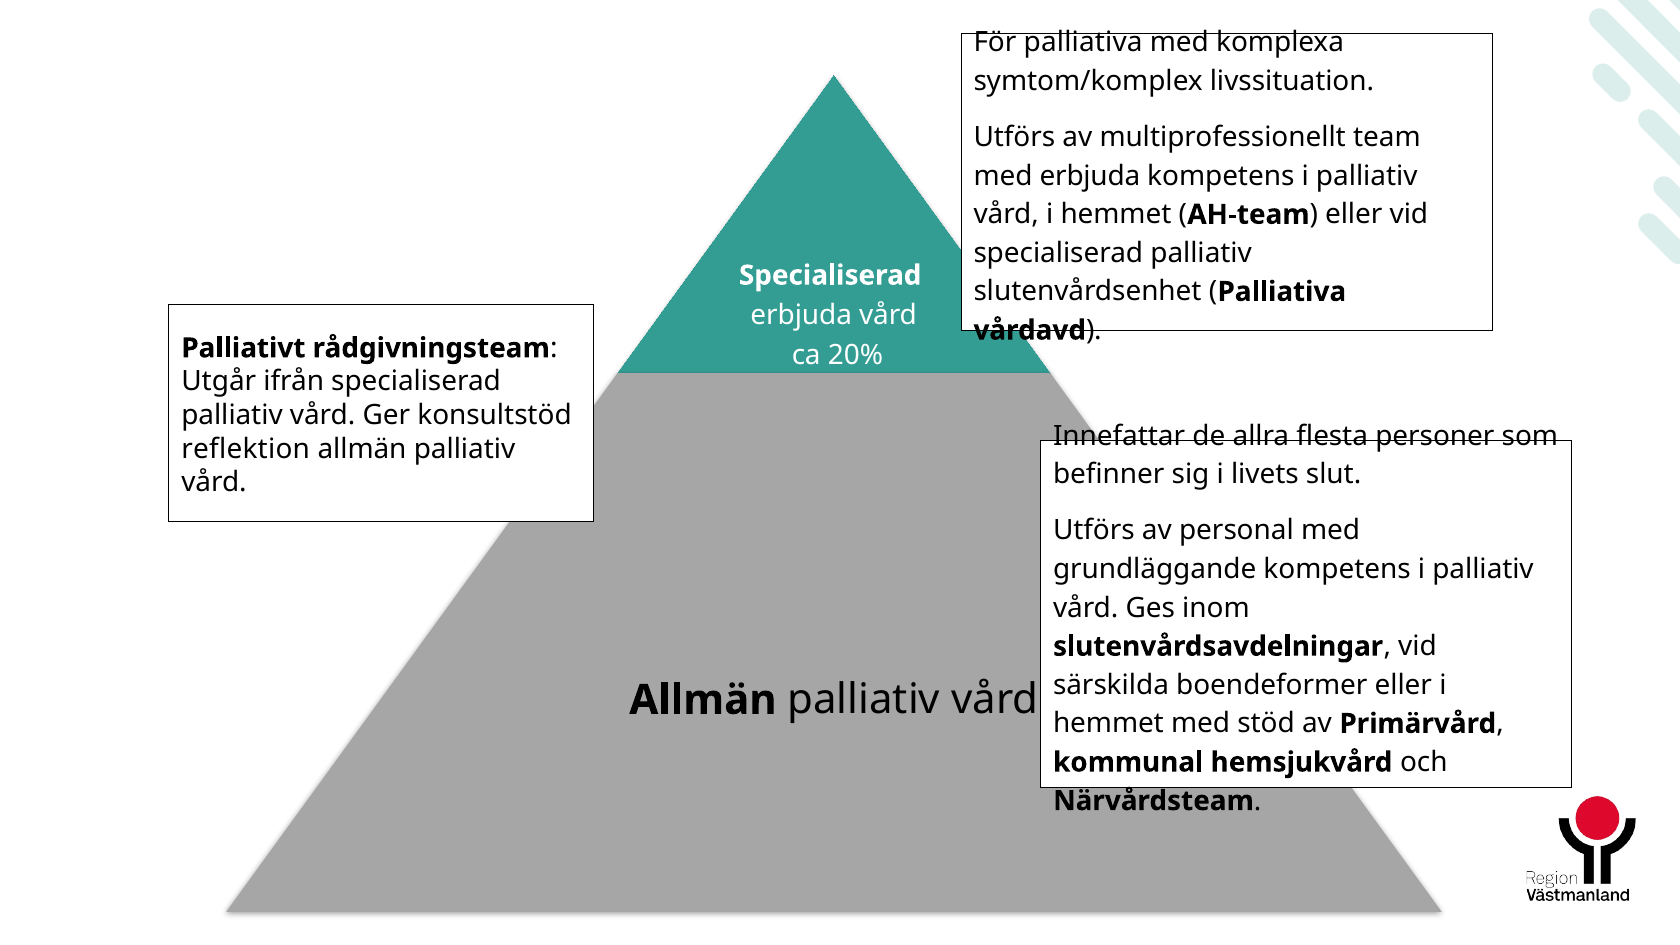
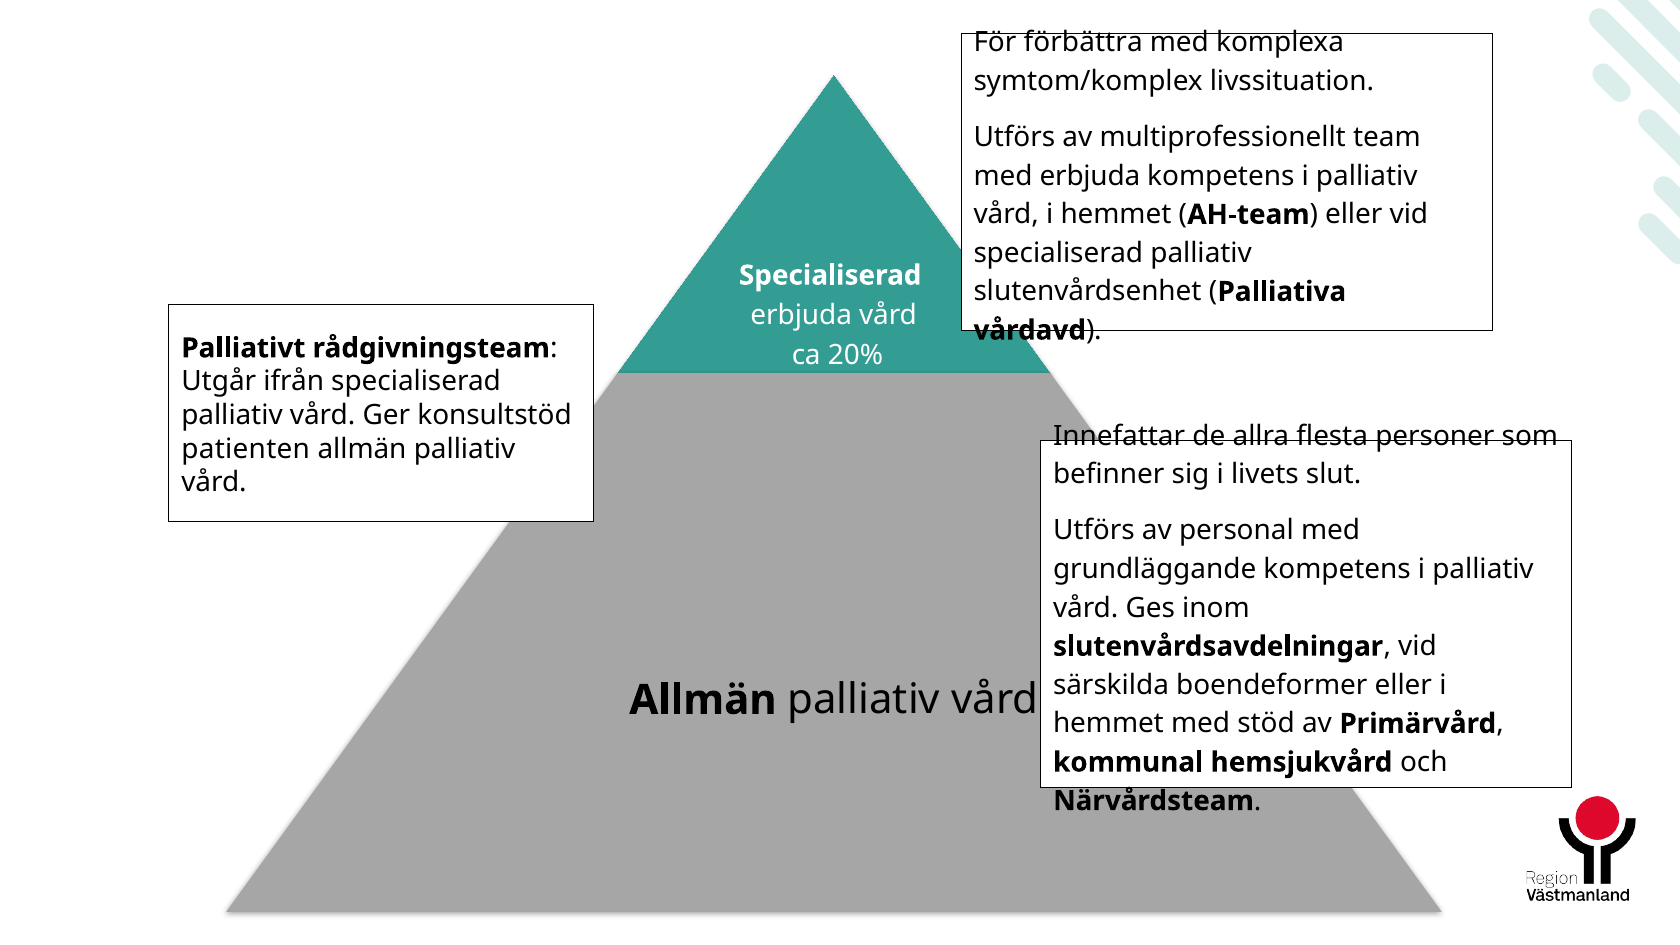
För palliativa: palliativa -> förbättra
reflektion: reflektion -> patienten
